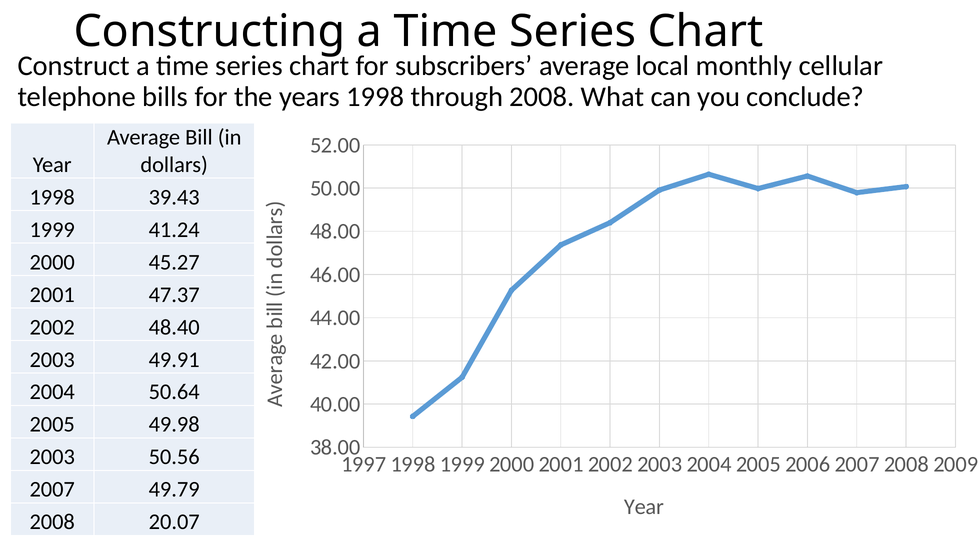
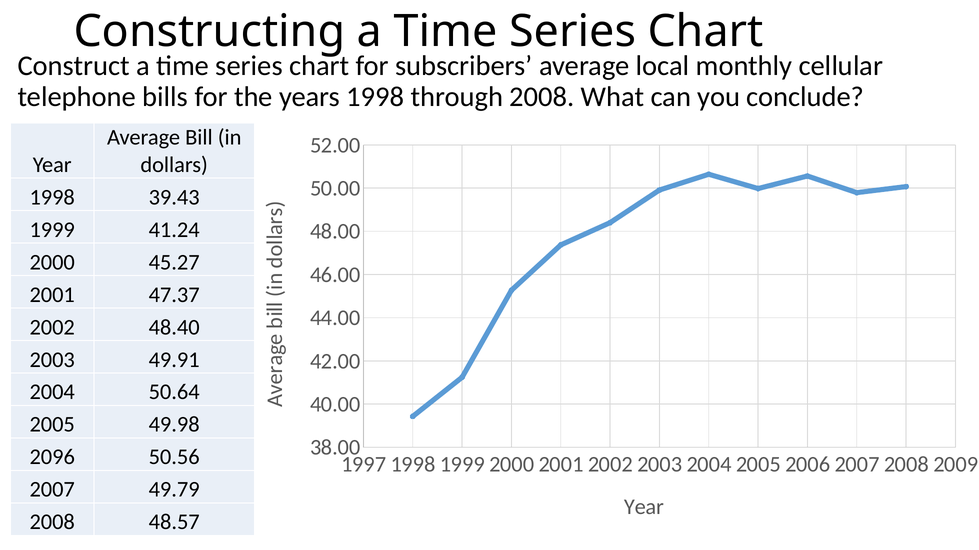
2003 at (52, 458): 2003 -> 2096
20.07: 20.07 -> 48.57
